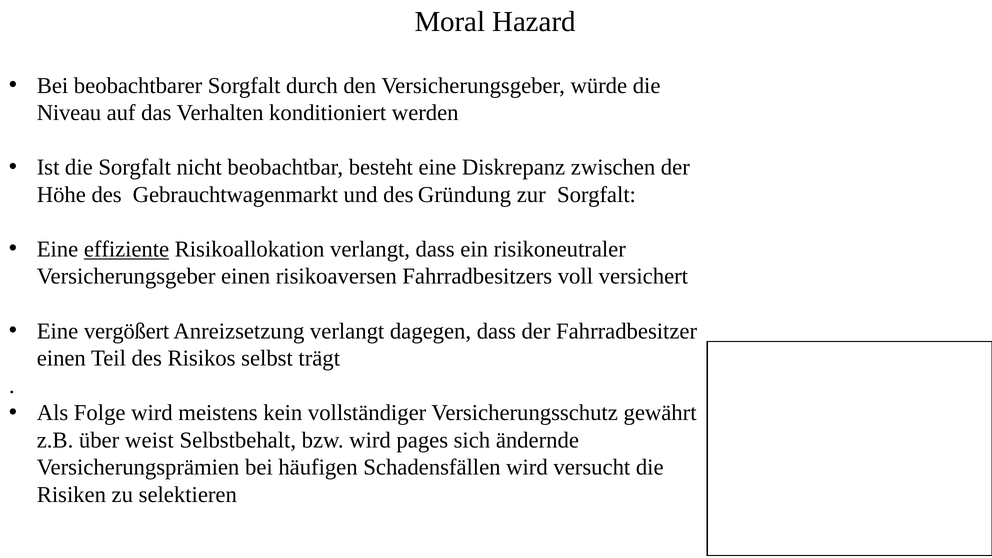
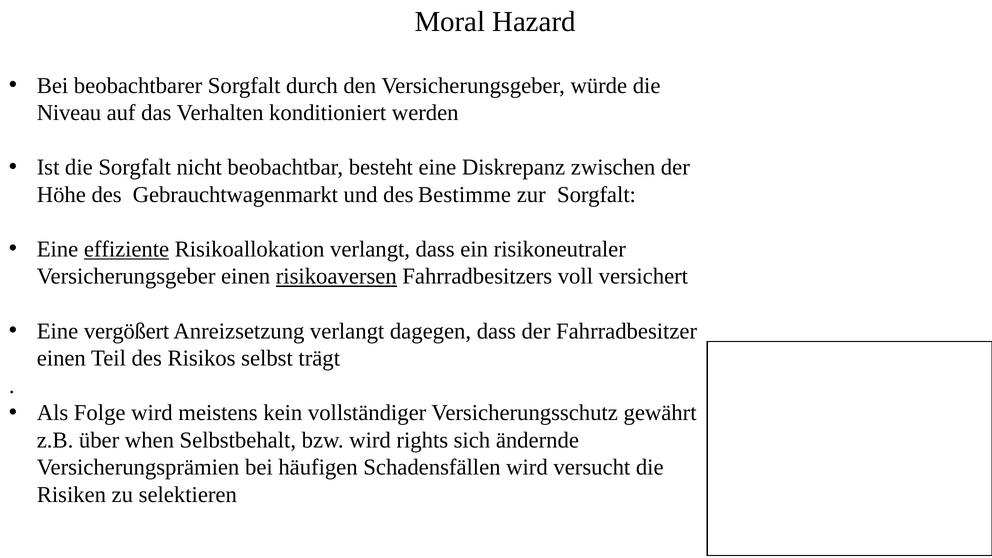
Gründung: Gründung -> Bestimme
risikoaversen underline: none -> present
weist: weist -> when
pages: pages -> rights
